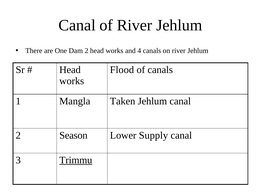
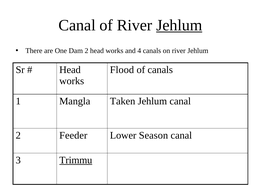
Jehlum at (179, 25) underline: none -> present
Season: Season -> Feeder
Supply: Supply -> Season
